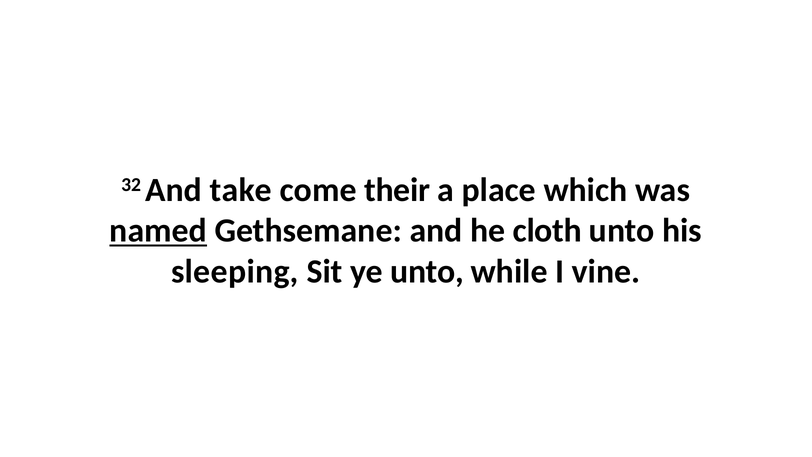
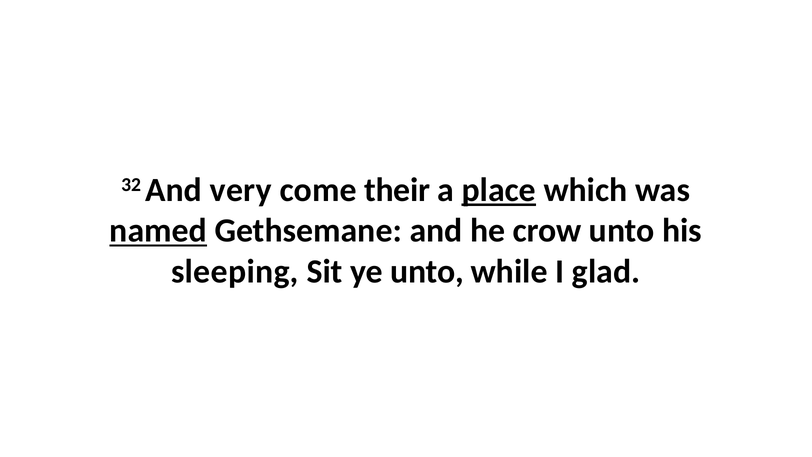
take: take -> very
place underline: none -> present
cloth: cloth -> crow
vine: vine -> glad
